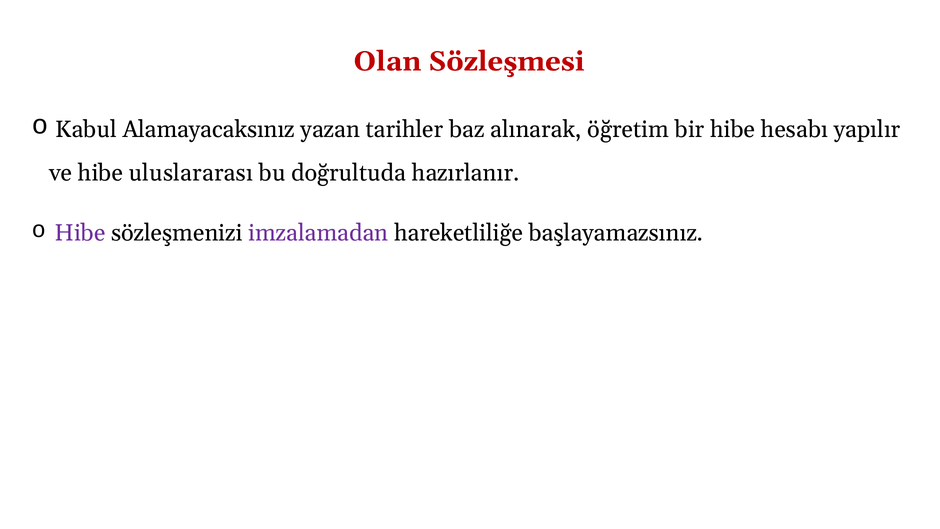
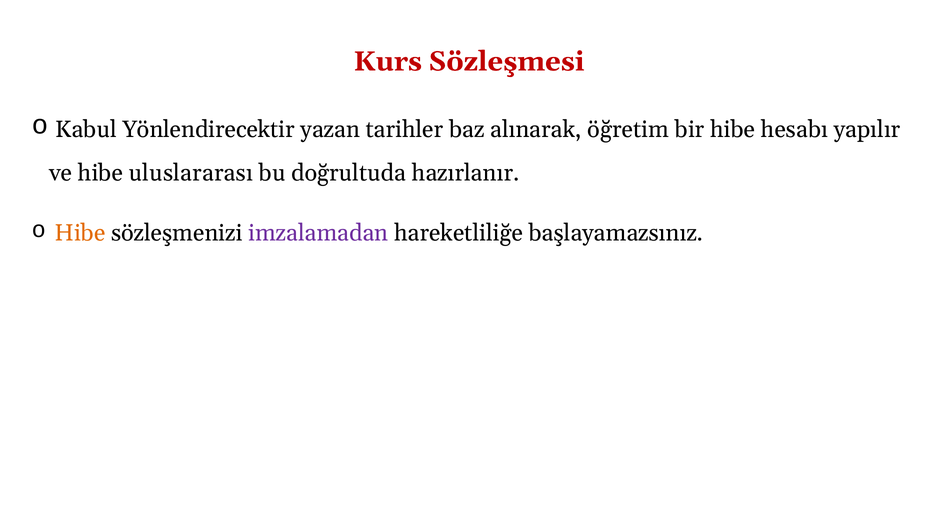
Olan: Olan -> Kurs
Alamayacaksınız: Alamayacaksınız -> Yönlendirecektir
Hibe at (80, 233) colour: purple -> orange
